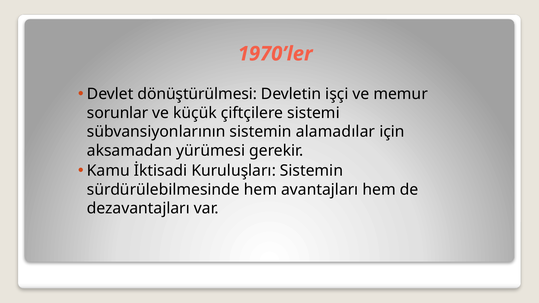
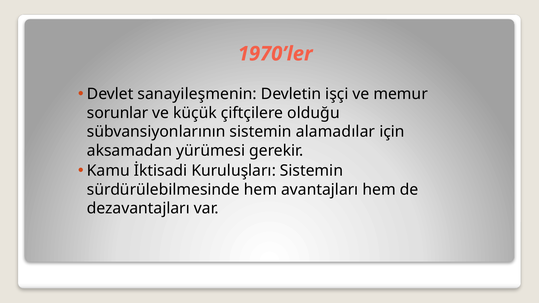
dönüştürülmesi: dönüştürülmesi -> sanayileşmenin
sistemi: sistemi -> olduğu
